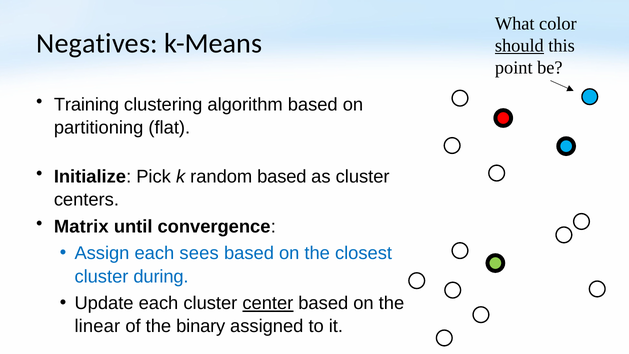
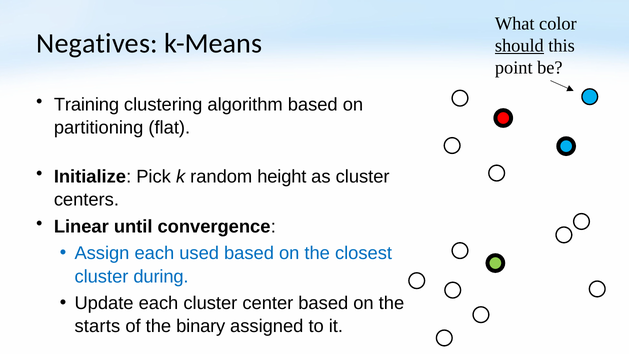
random based: based -> height
Matrix: Matrix -> Linear
sees: sees -> used
center underline: present -> none
linear: linear -> starts
